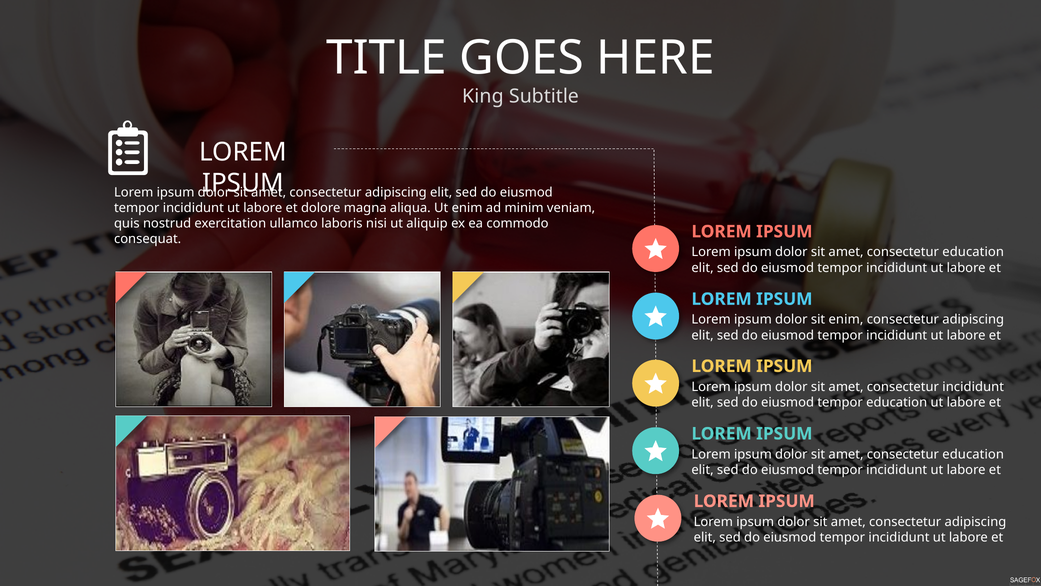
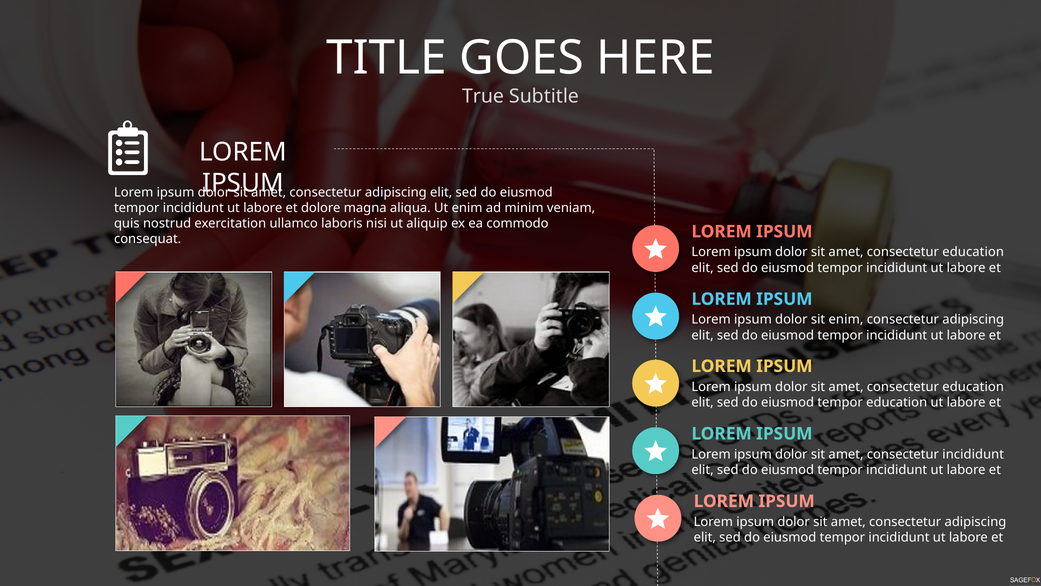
King: King -> True
incididunt at (973, 386): incididunt -> education
education at (973, 454): education -> incididunt
